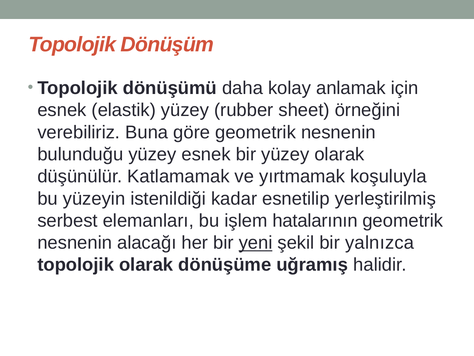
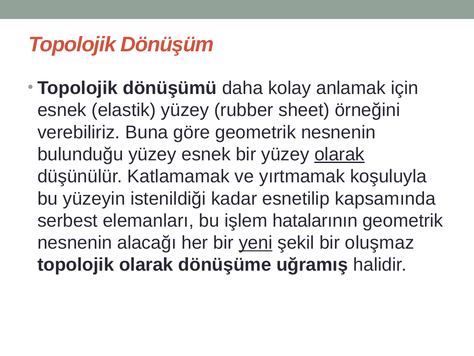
olarak at (339, 154) underline: none -> present
yerleştirilmiş: yerleştirilmiş -> kapsamında
yalnızca: yalnızca -> oluşmaz
